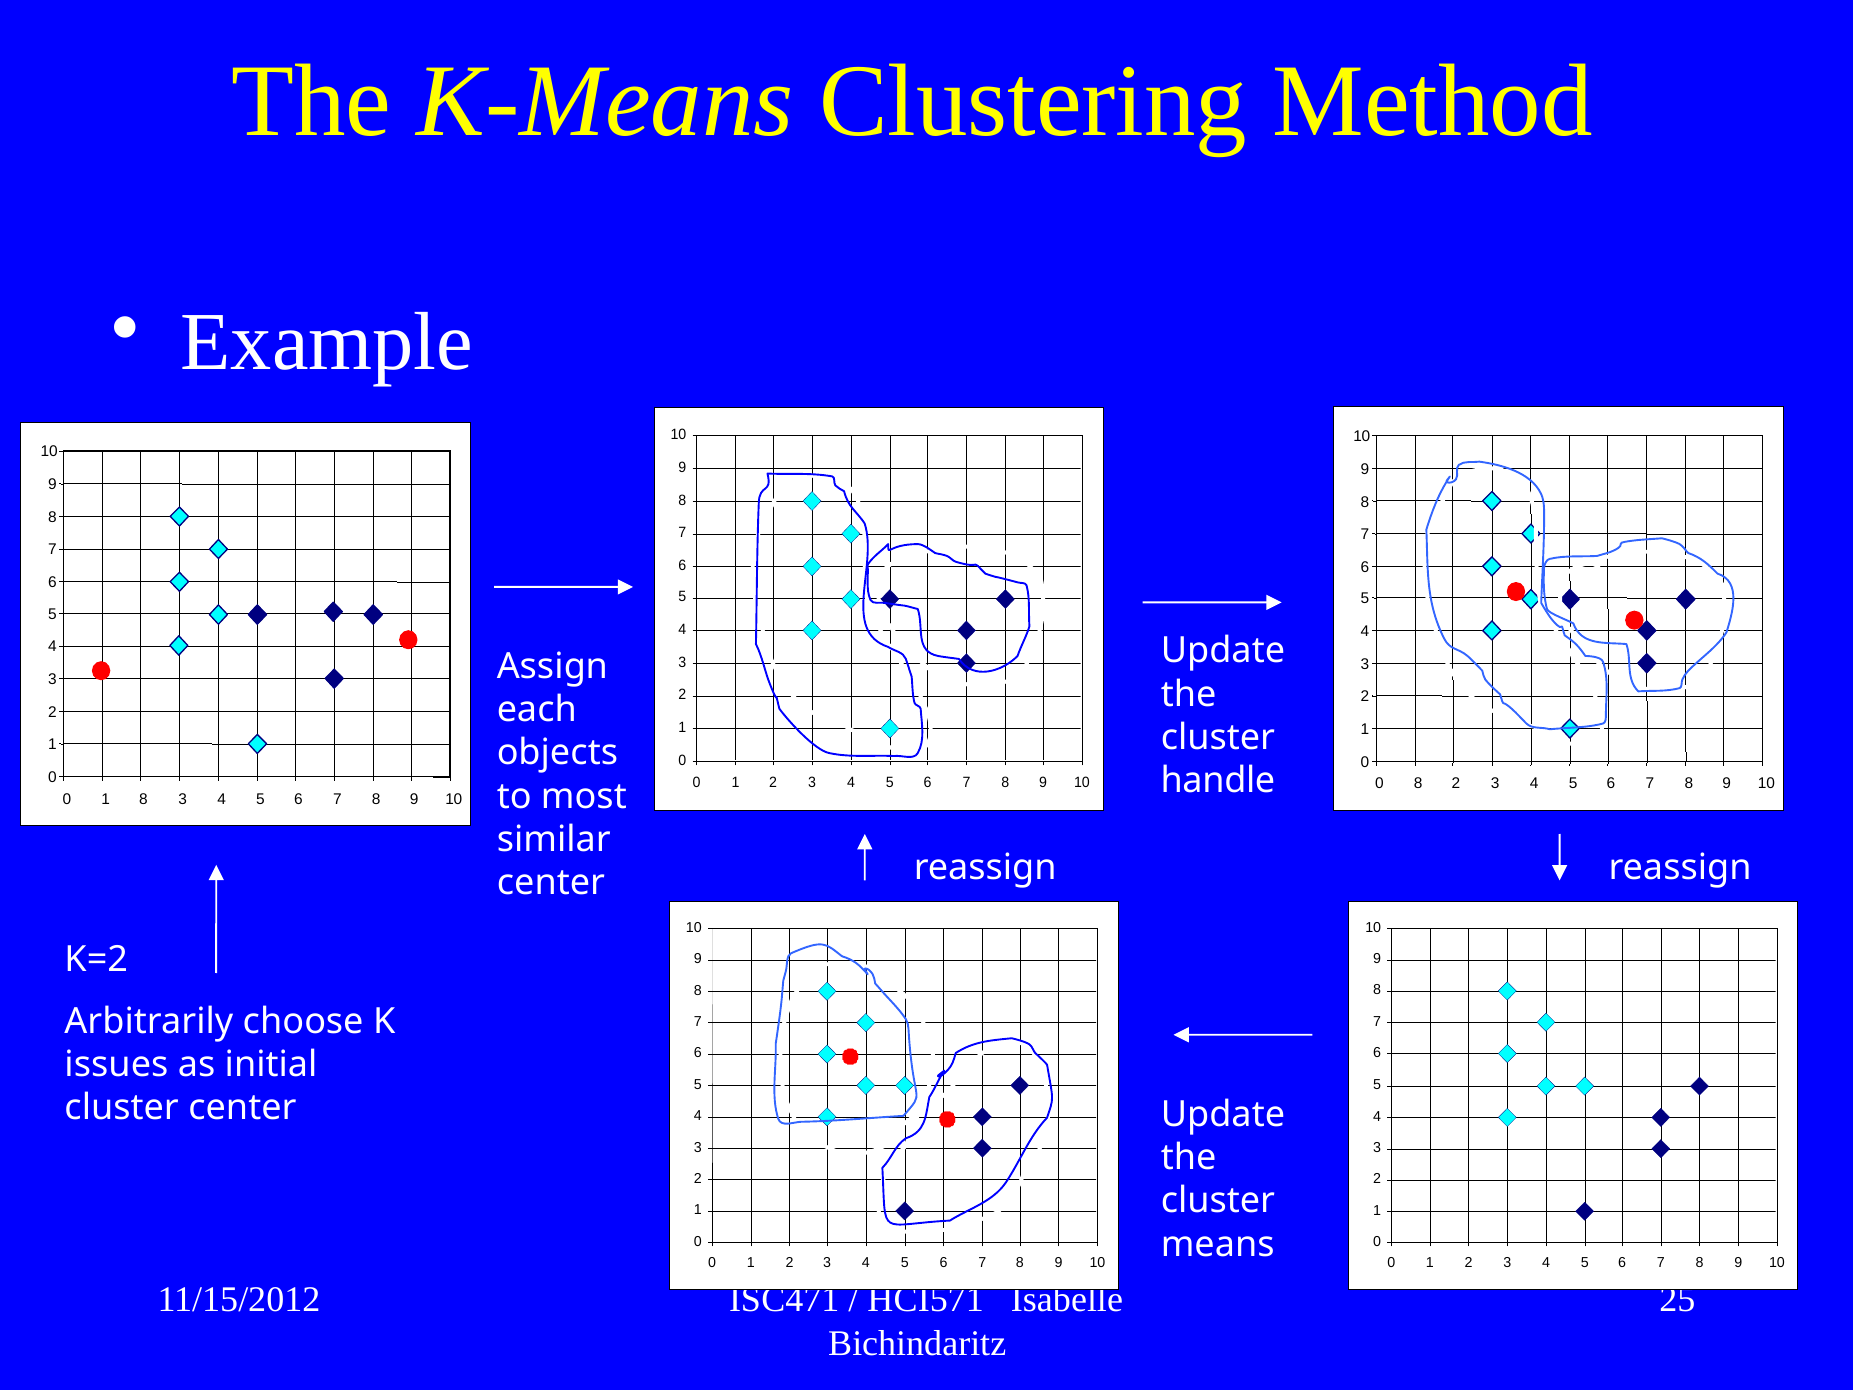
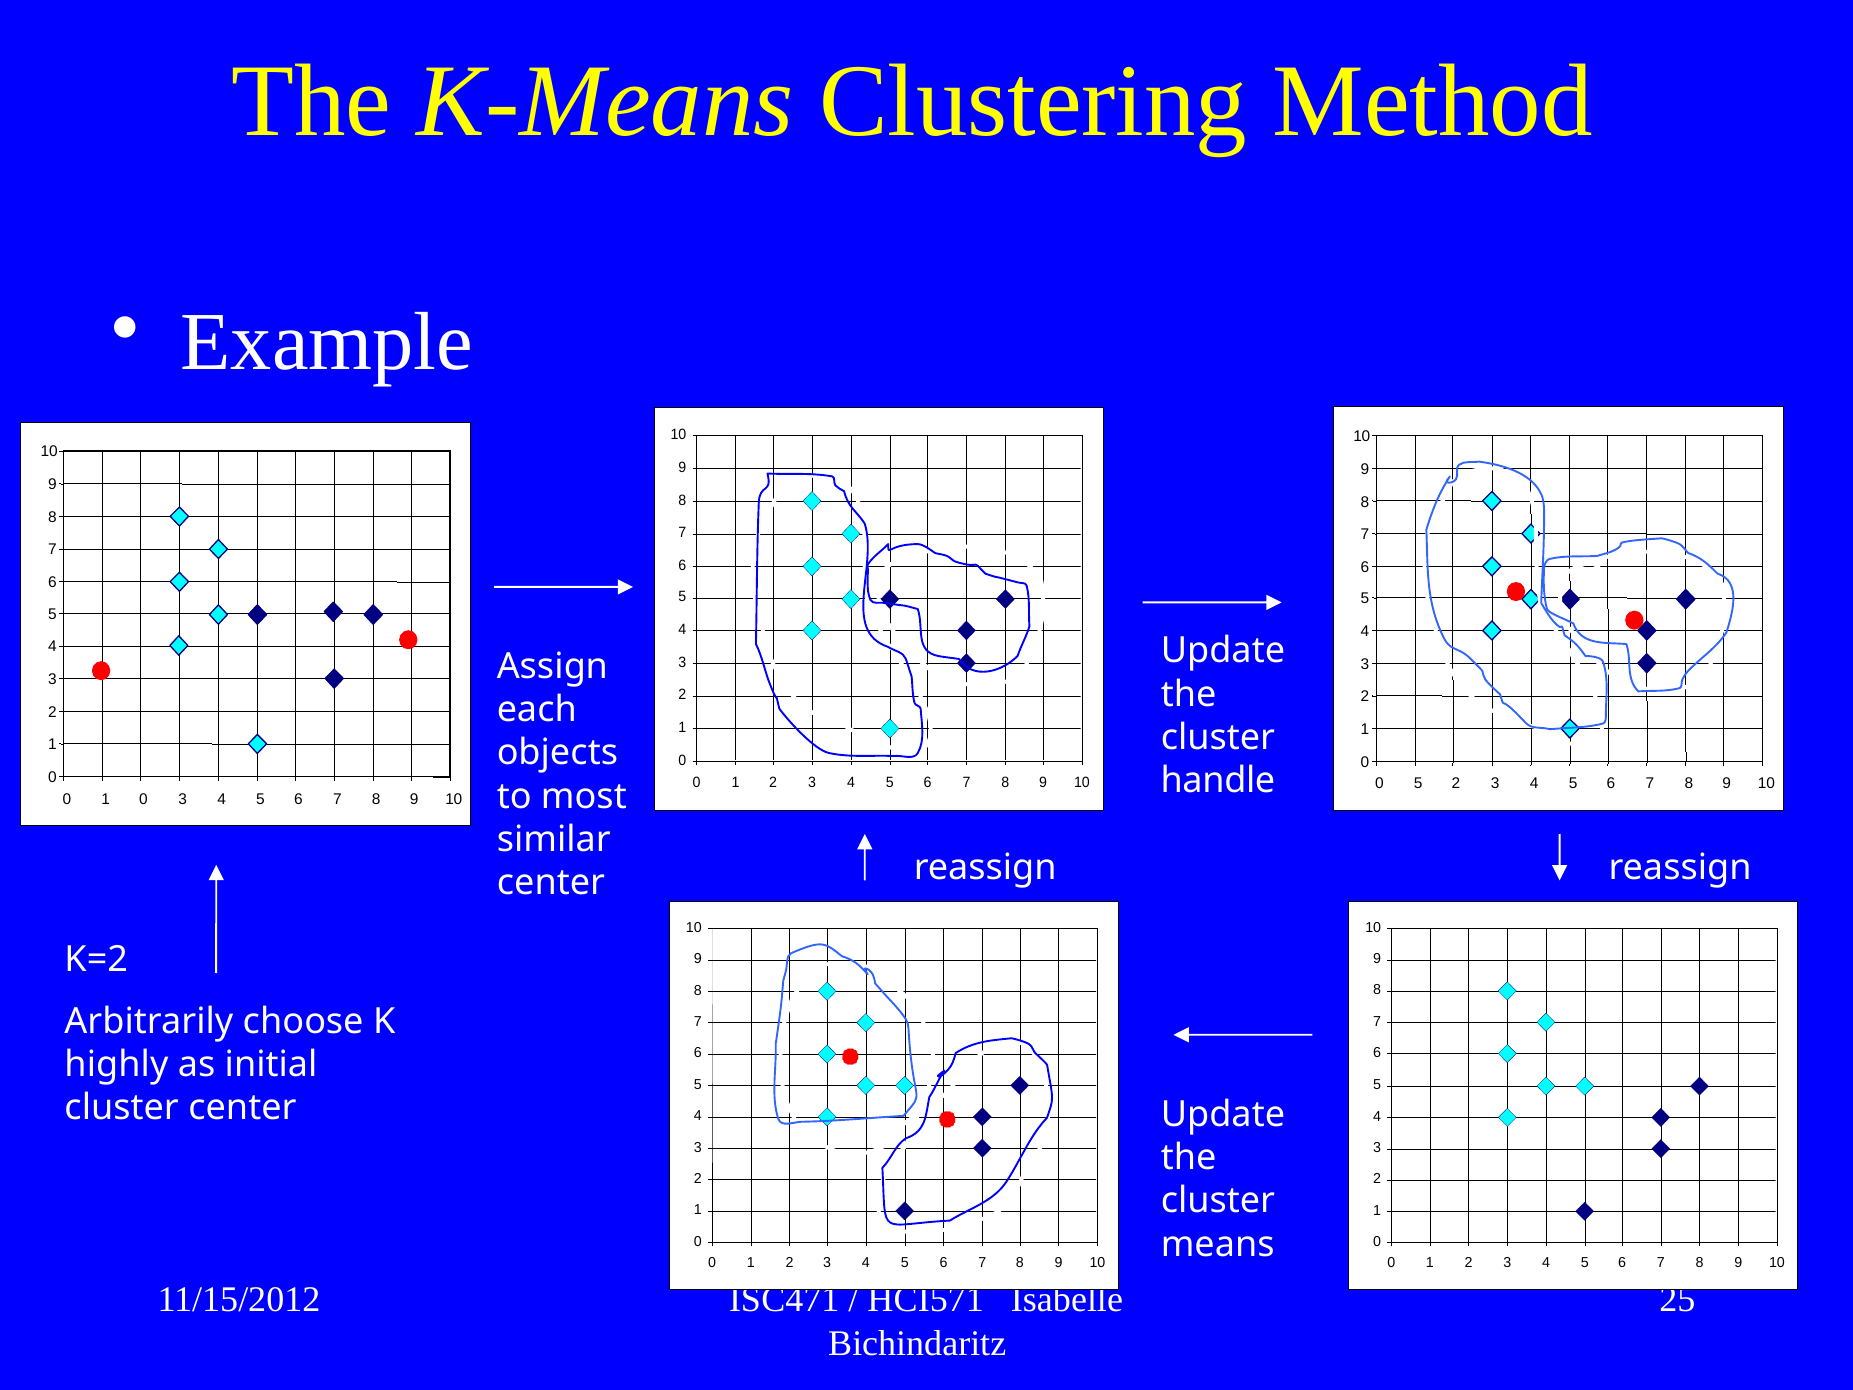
0 8: 8 -> 5
1 8: 8 -> 0
issues: issues -> highly
